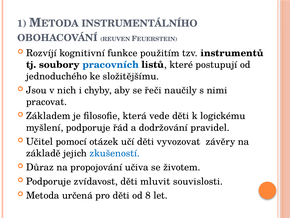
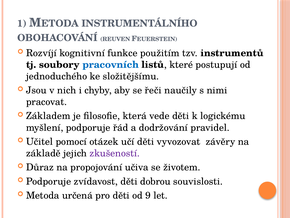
zkušeností colour: blue -> purple
mluvit: mluvit -> dobrou
8: 8 -> 9
